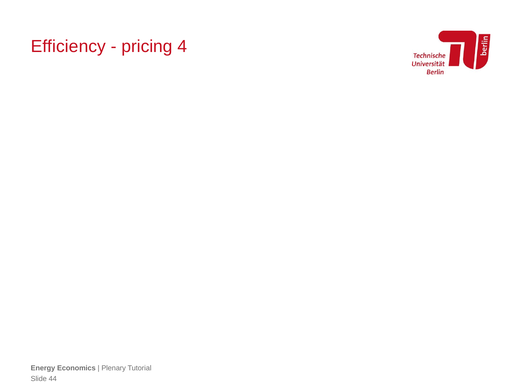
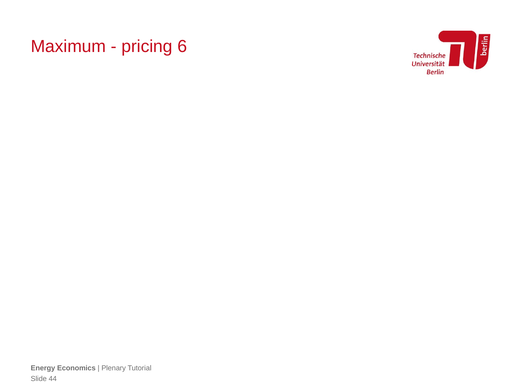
Efficiency: Efficiency -> Maximum
4: 4 -> 6
